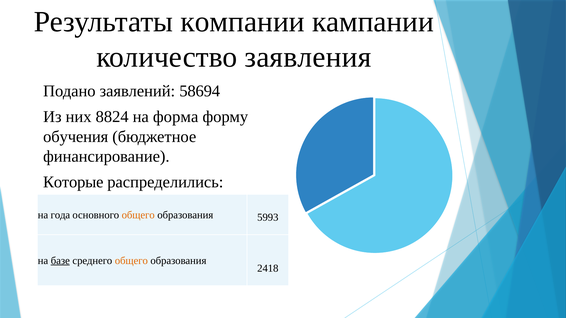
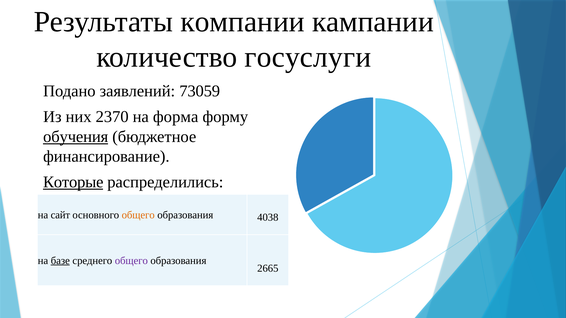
заявления: заявления -> госуслуги
58694: 58694 -> 73059
8824: 8824 -> 2370
обучения underline: none -> present
Которые underline: none -> present
года: года -> сайт
5993: 5993 -> 4038
общего at (131, 261) colour: orange -> purple
2418: 2418 -> 2665
